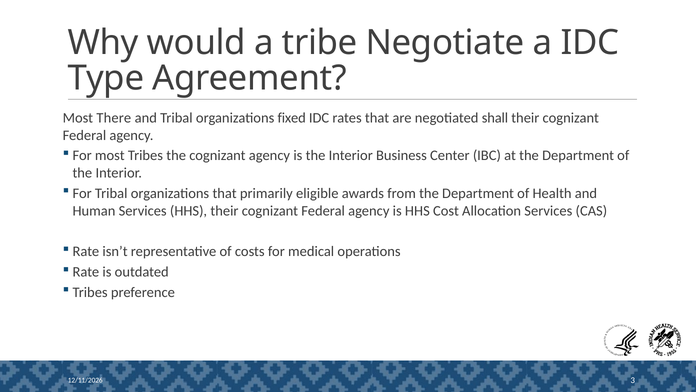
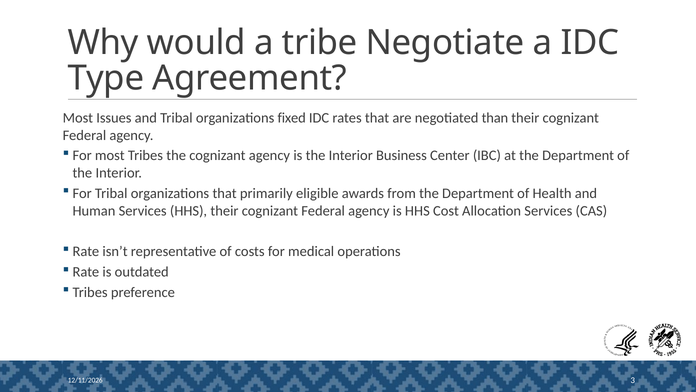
There: There -> Issues
shall: shall -> than
